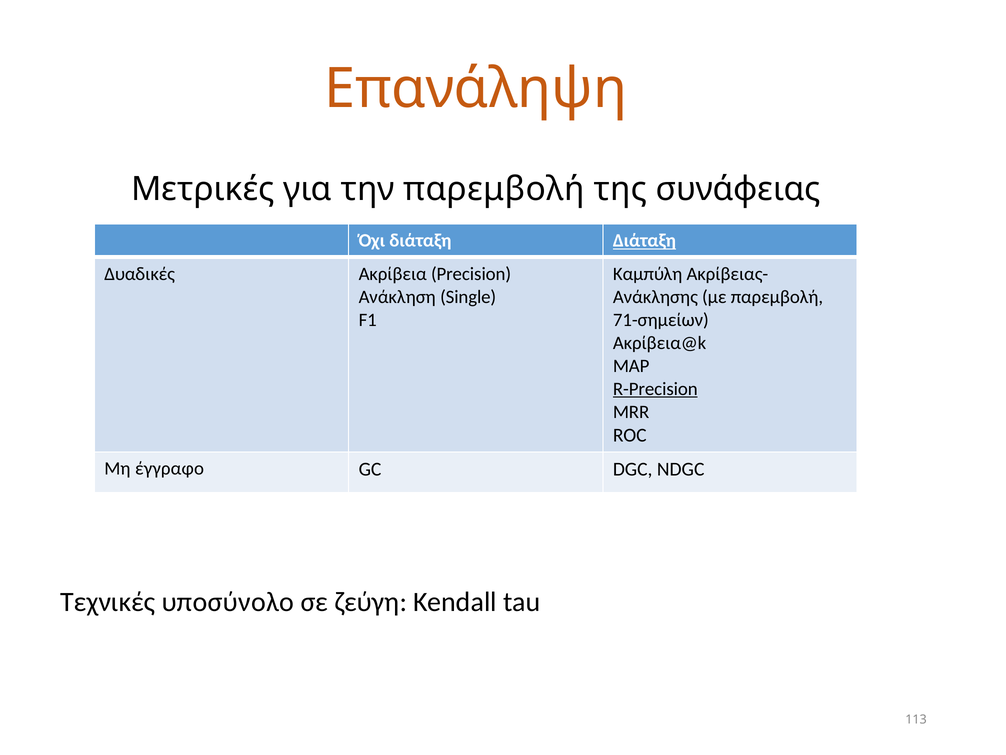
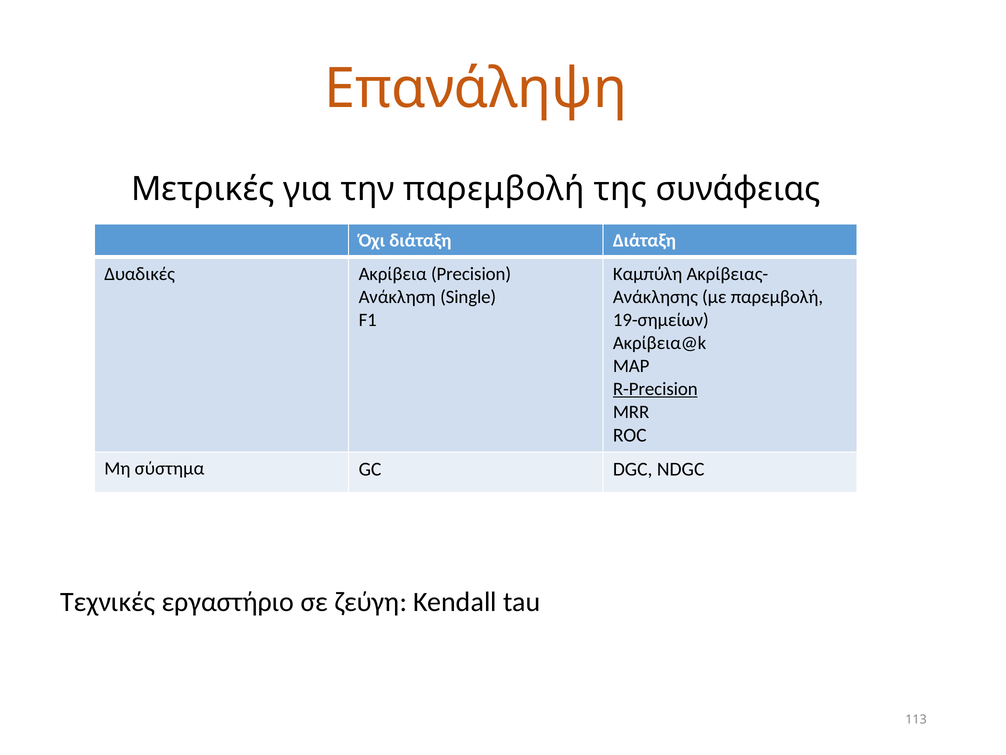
Διάταξη at (644, 241) underline: present -> none
71-σημείων: 71-σημείων -> 19-σημείων
έγγραφο: έγγραφο -> σύστημα
υποσύνολο: υποσύνολο -> εργαστήριο
